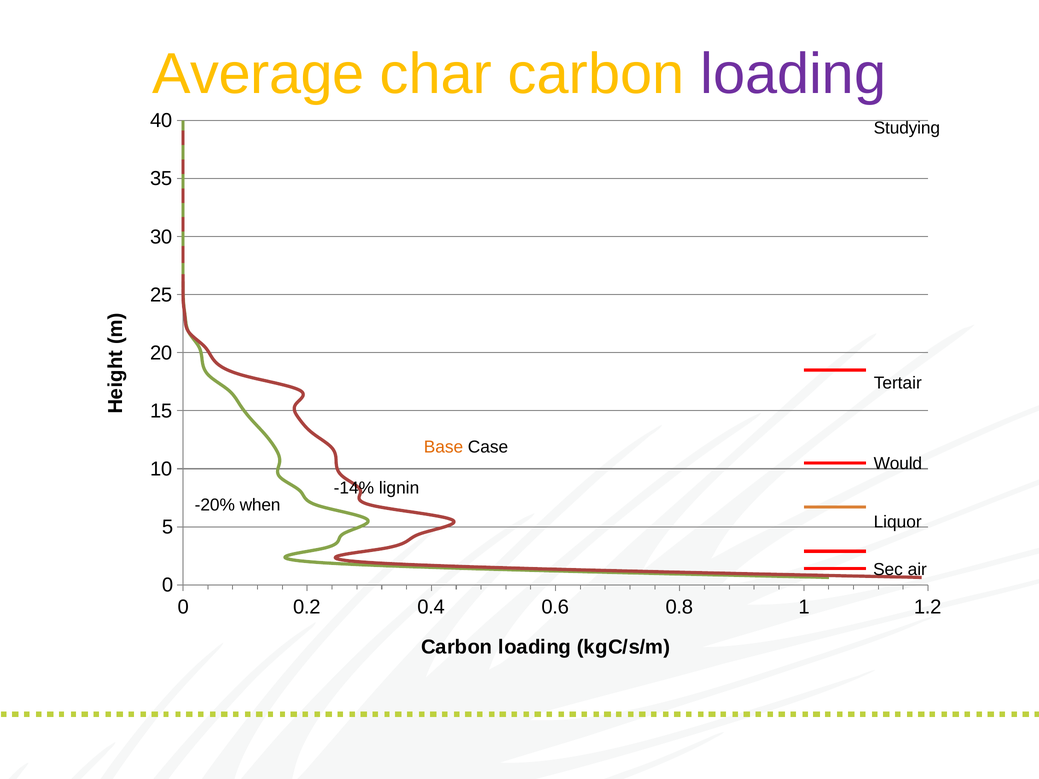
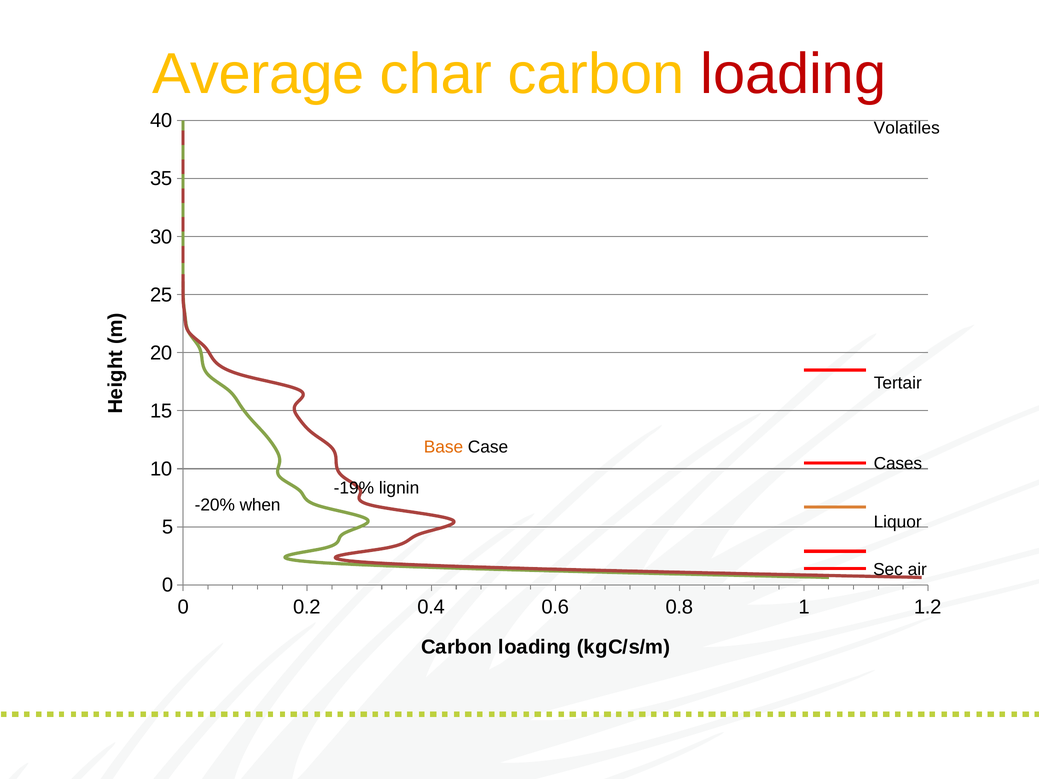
loading at (793, 74) colour: purple -> red
Studying: Studying -> Volatiles
Would: Would -> Cases
-14%: -14% -> -19%
